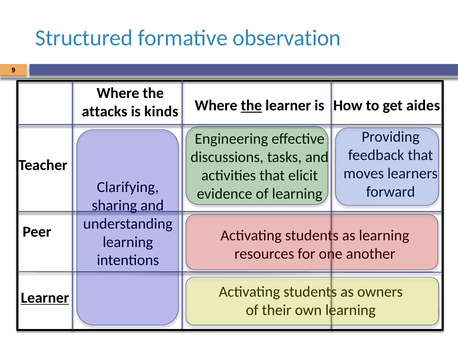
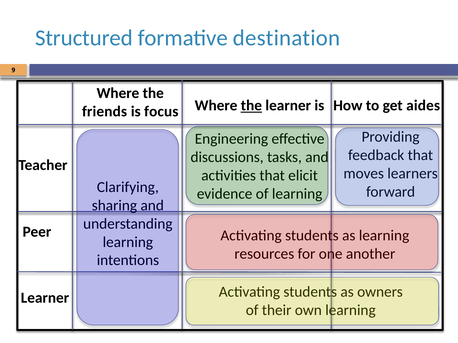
observation: observation -> destination
attacks: attacks -> friends
kinds: kinds -> focus
Learner at (45, 298) underline: present -> none
